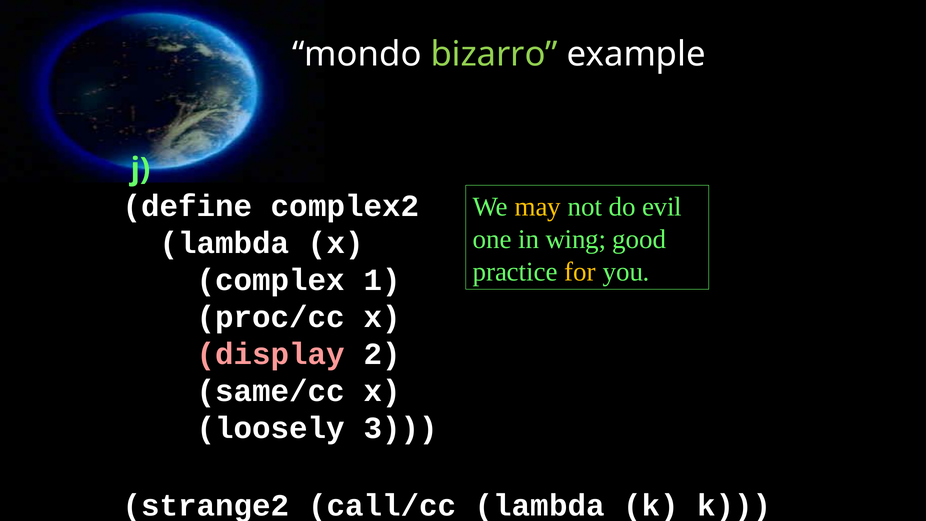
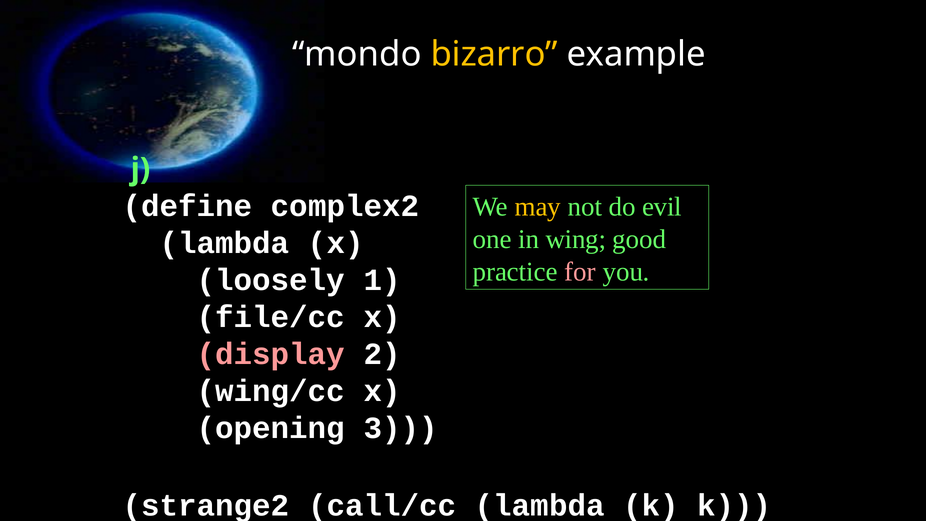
bizarro colour: light green -> yellow
for colour: yellow -> pink
complex: complex -> loosely
proc/cc: proc/cc -> file/cc
same/cc: same/cc -> wing/cc
loosely: loosely -> opening
